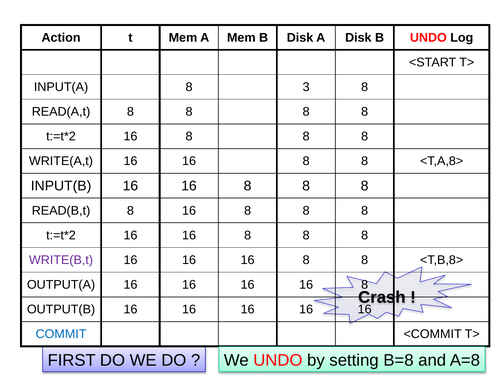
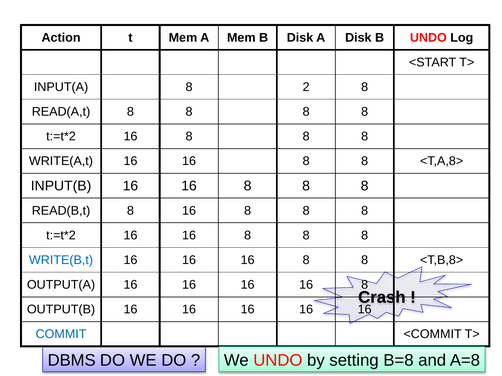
3: 3 -> 2
WRITE(B,t colour: purple -> blue
FIRST: FIRST -> DBMS
